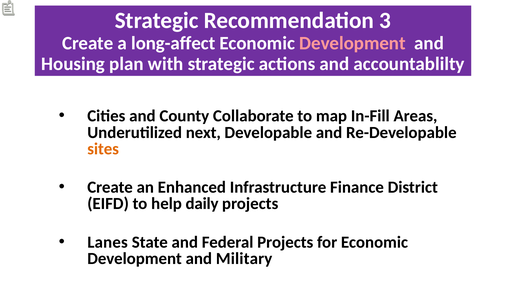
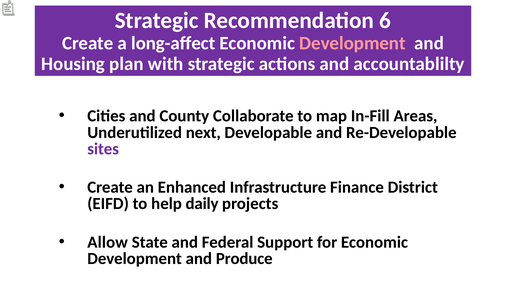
3: 3 -> 6
sites colour: orange -> purple
Lanes: Lanes -> Allow
Federal Projects: Projects -> Support
Military: Military -> Produce
